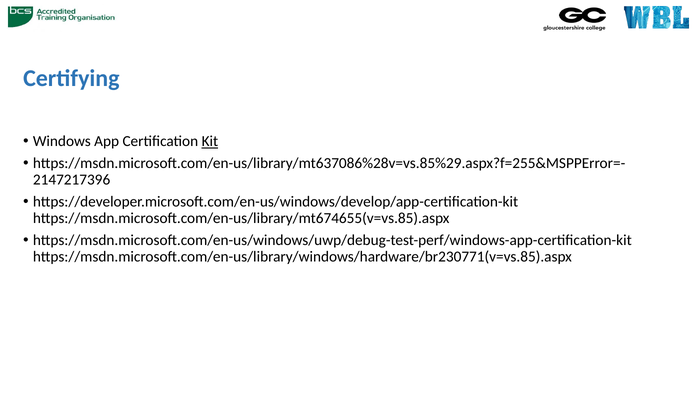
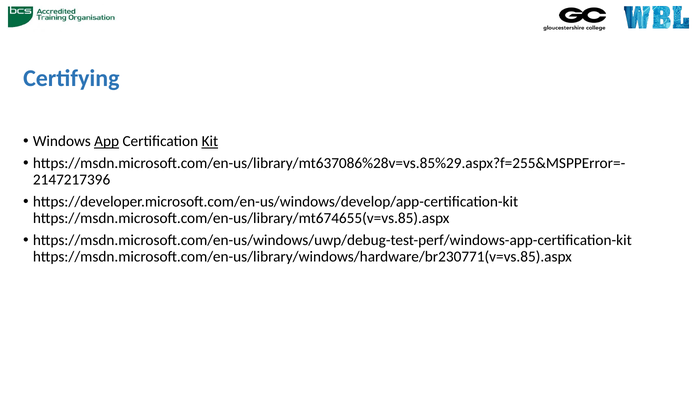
App underline: none -> present
